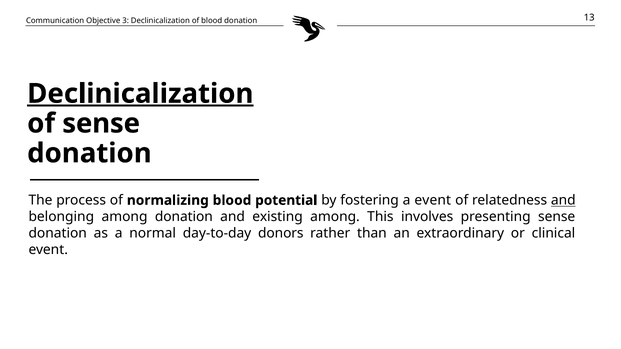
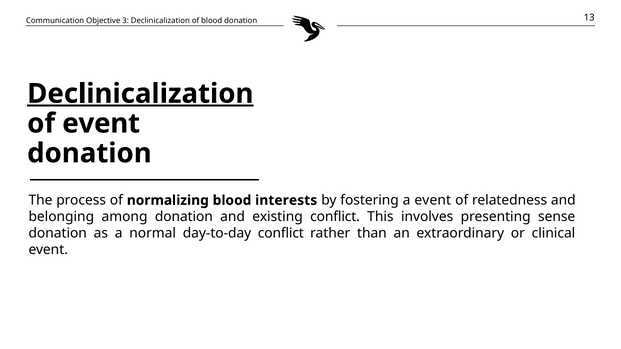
of sense: sense -> event
potential: potential -> interests
and at (563, 200) underline: present -> none
existing among: among -> conflict
day-to-day donors: donors -> conflict
